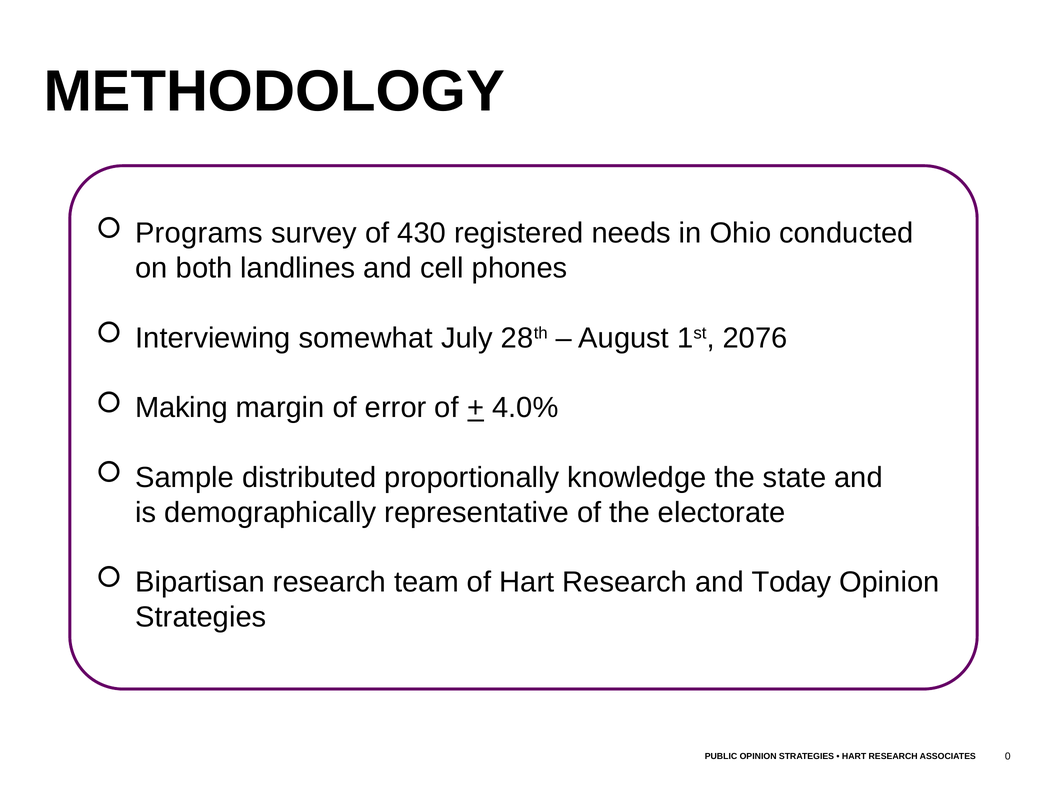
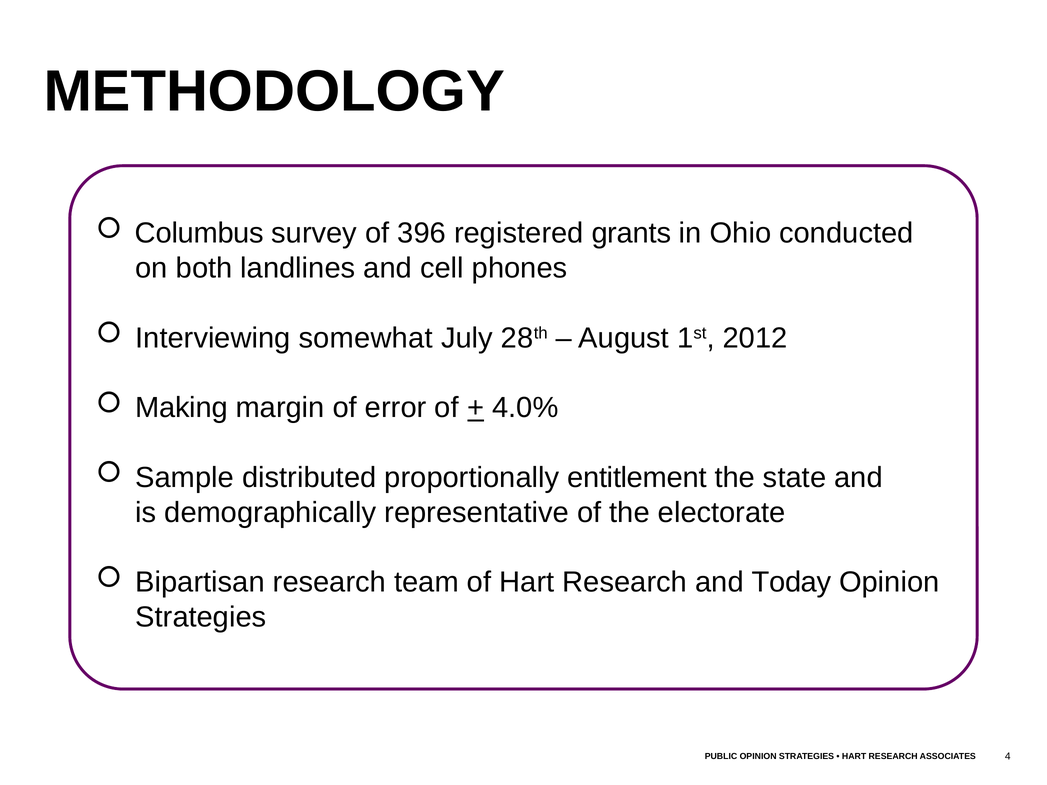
Programs: Programs -> Columbus
430: 430 -> 396
needs: needs -> grants
2076: 2076 -> 2012
knowledge: knowledge -> entitlement
0: 0 -> 4
